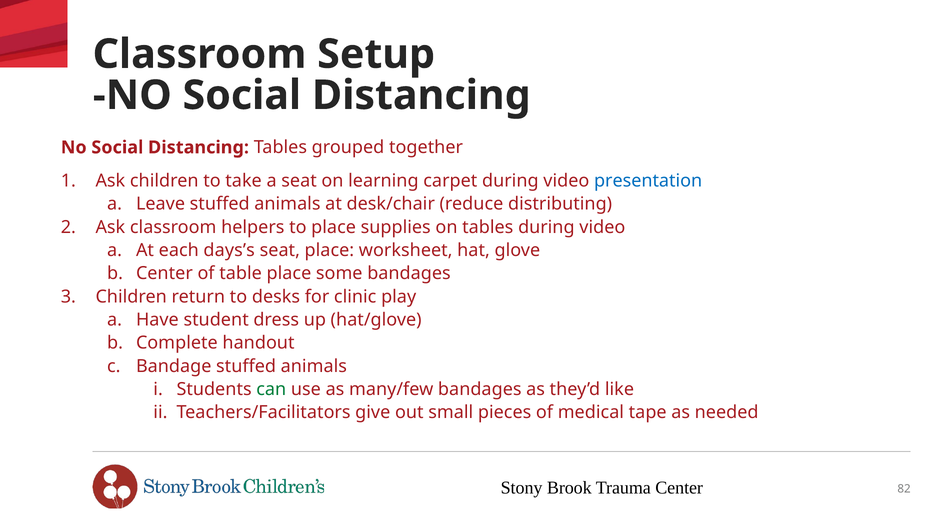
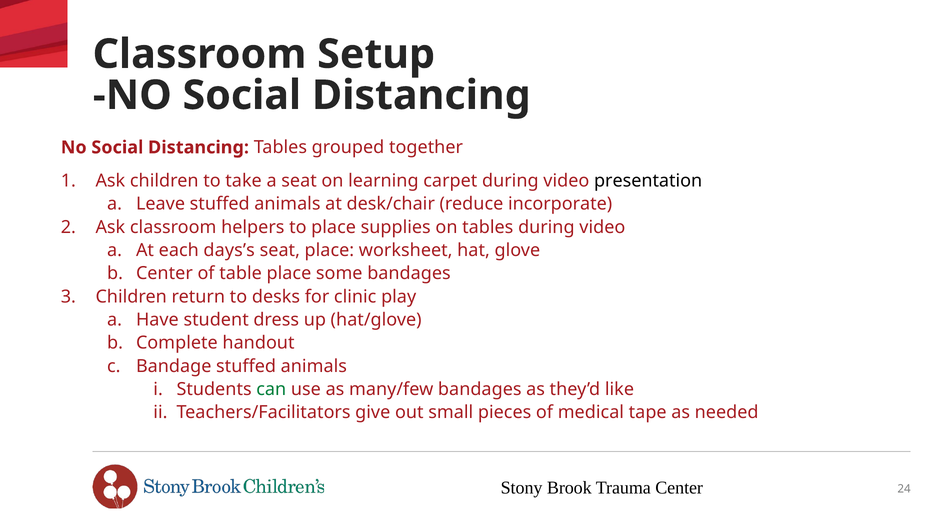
presentation colour: blue -> black
distributing: distributing -> incorporate
82: 82 -> 24
